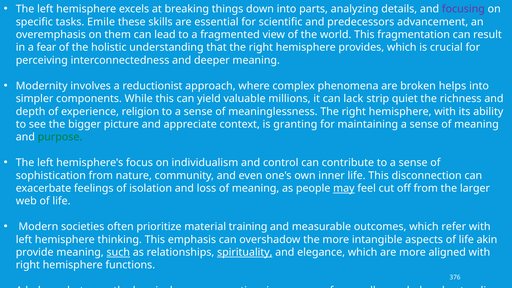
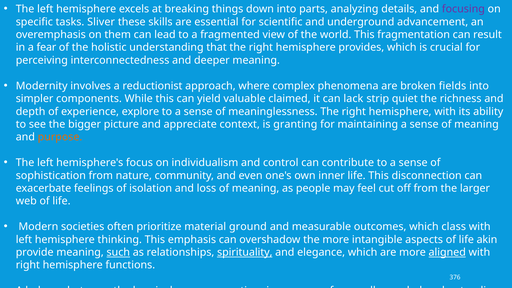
Emile: Emile -> Sliver
predecessors: predecessors -> underground
helps: helps -> fields
millions: millions -> claimed
religion: religion -> explore
purpose colour: green -> orange
may underline: present -> none
training: training -> ground
refer: refer -> class
aligned underline: none -> present
